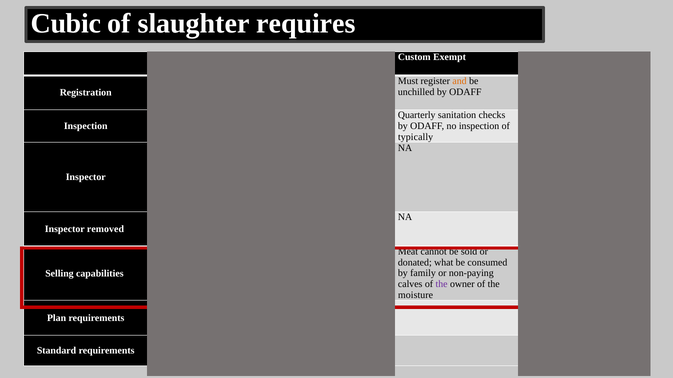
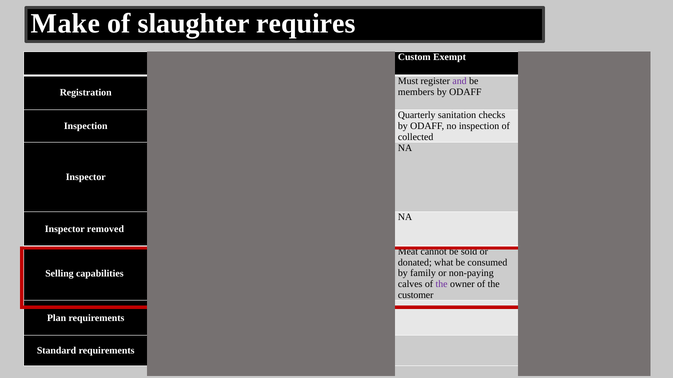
Cubic: Cubic -> Make
and at (460, 81) colour: orange -> purple
unchilled: unchilled -> members
typically: typically -> collected
moisture: moisture -> customer
